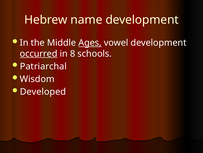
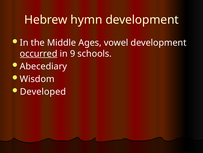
name: name -> hymn
Ages underline: present -> none
8: 8 -> 9
Patriarchal: Patriarchal -> Abecediary
